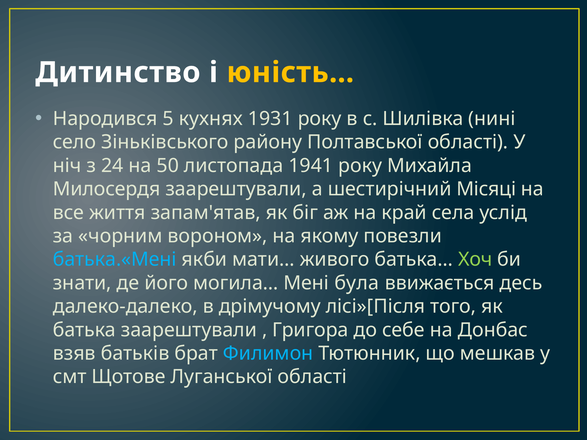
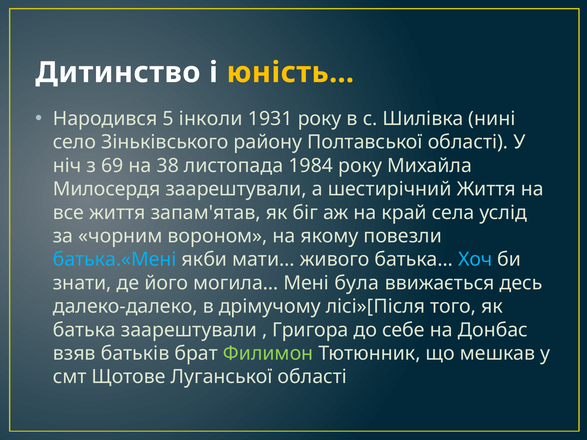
кухнях: кухнях -> інколи
24: 24 -> 69
50: 50 -> 38
1941: 1941 -> 1984
шестирічний Місяці: Місяці -> Життя
Хоч colour: light green -> light blue
Филимон colour: light blue -> light green
